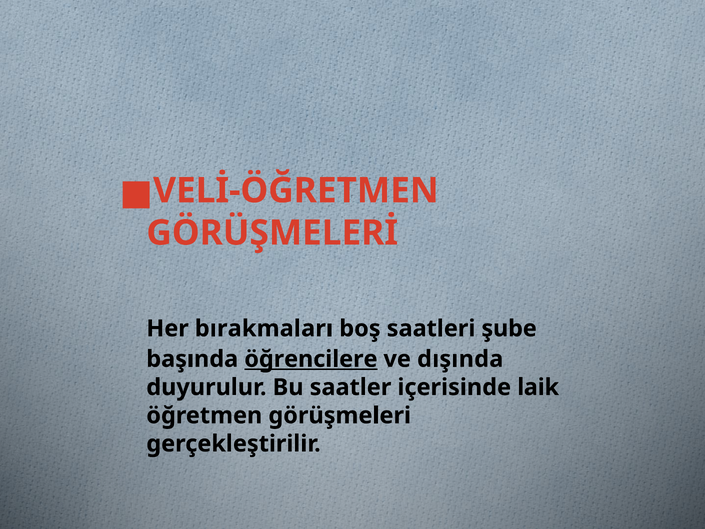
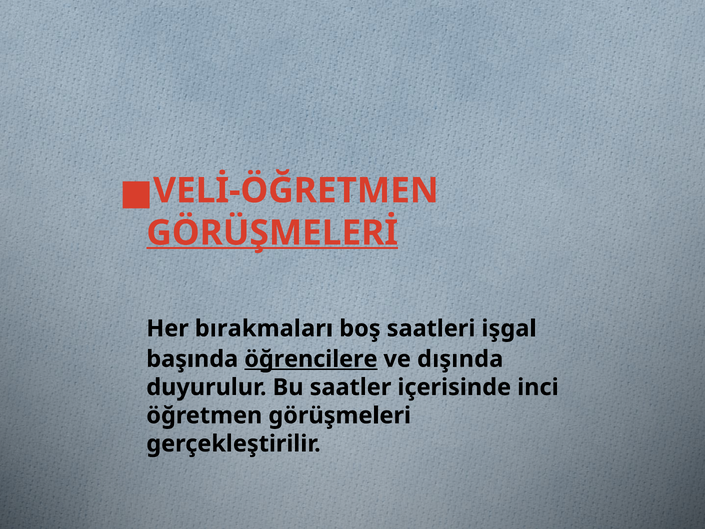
GÖRÜŞMELERİ underline: none -> present
şube: şube -> işgal
laik: laik -> inci
